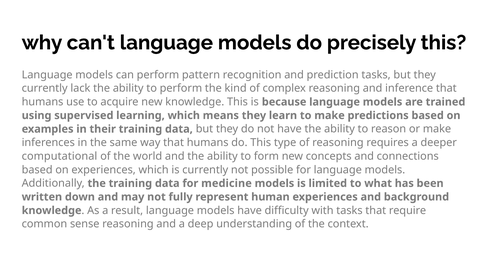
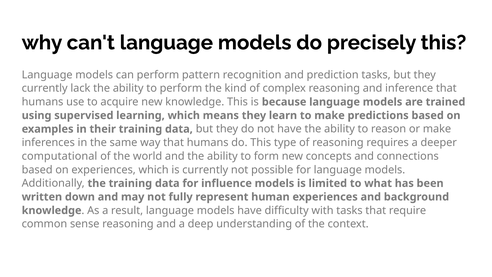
medicine: medicine -> influence
